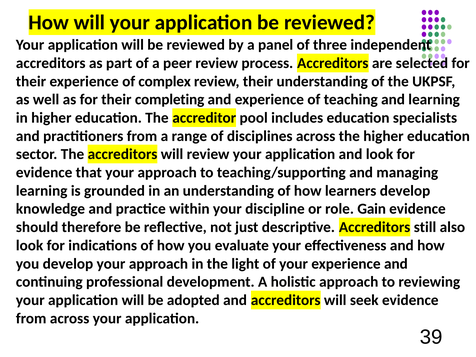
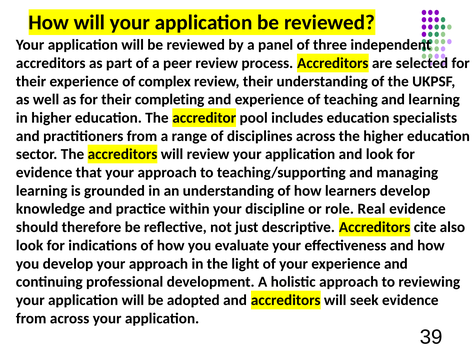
Gain: Gain -> Real
still: still -> cite
